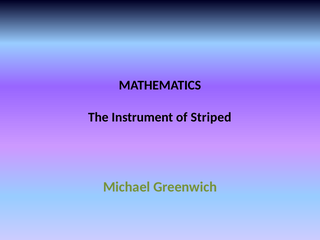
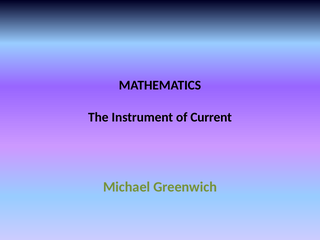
Striped: Striped -> Current
